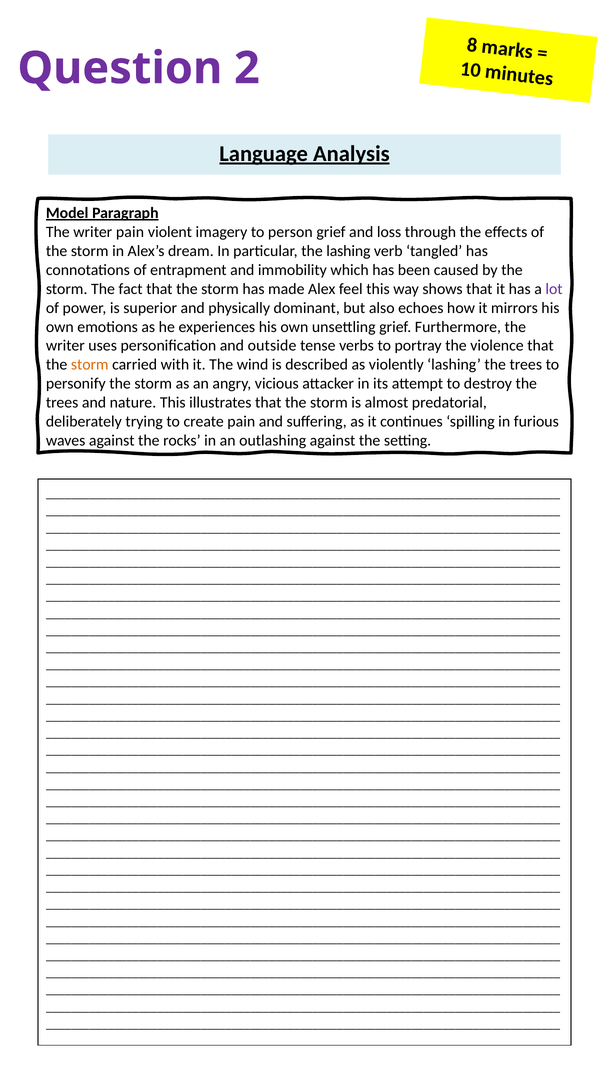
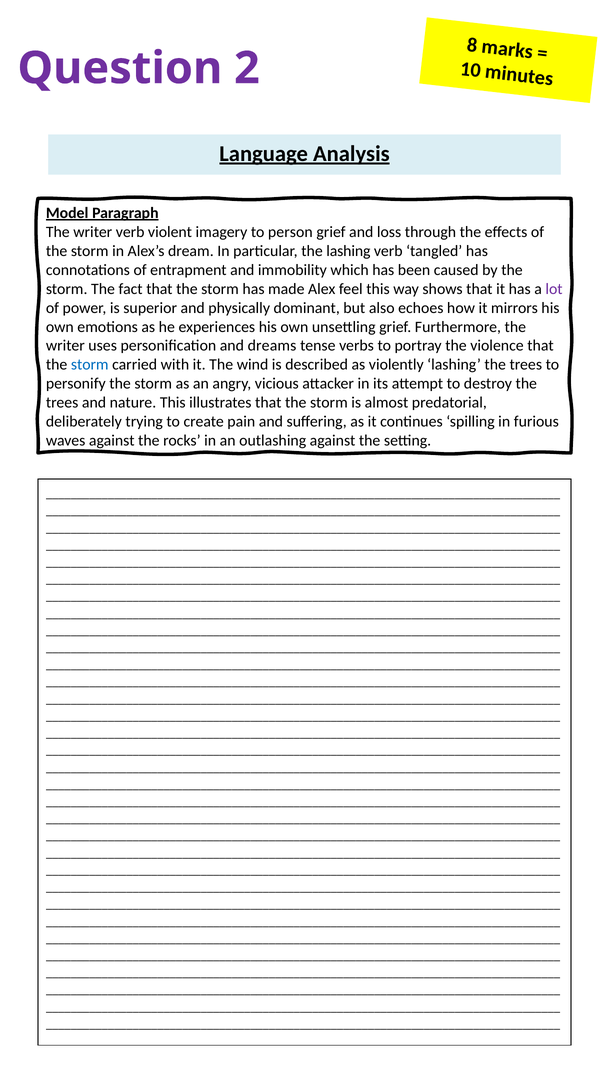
writer pain: pain -> verb
outside: outside -> dreams
storm at (90, 365) colour: orange -> blue
